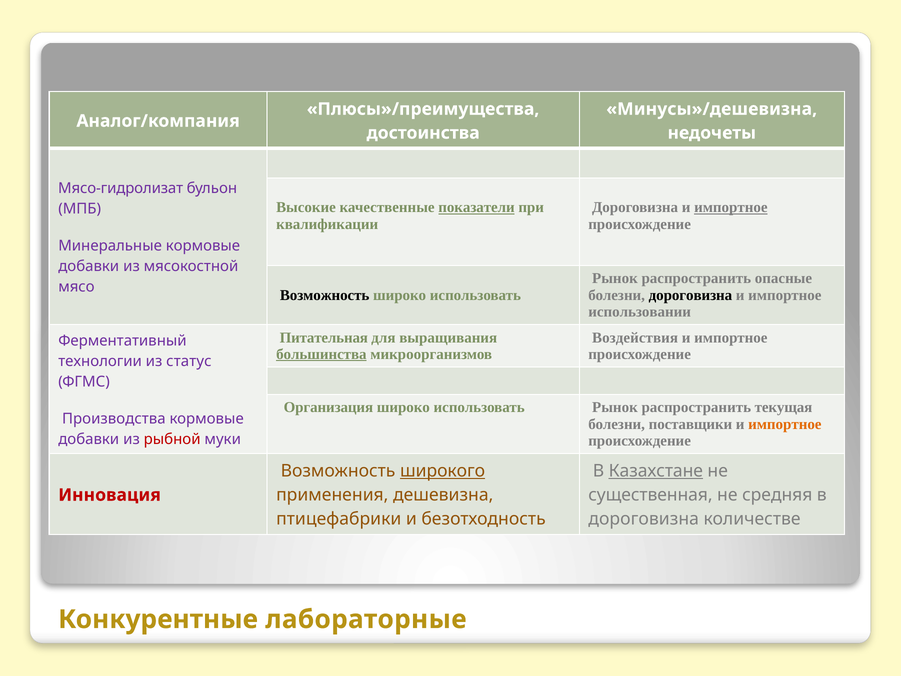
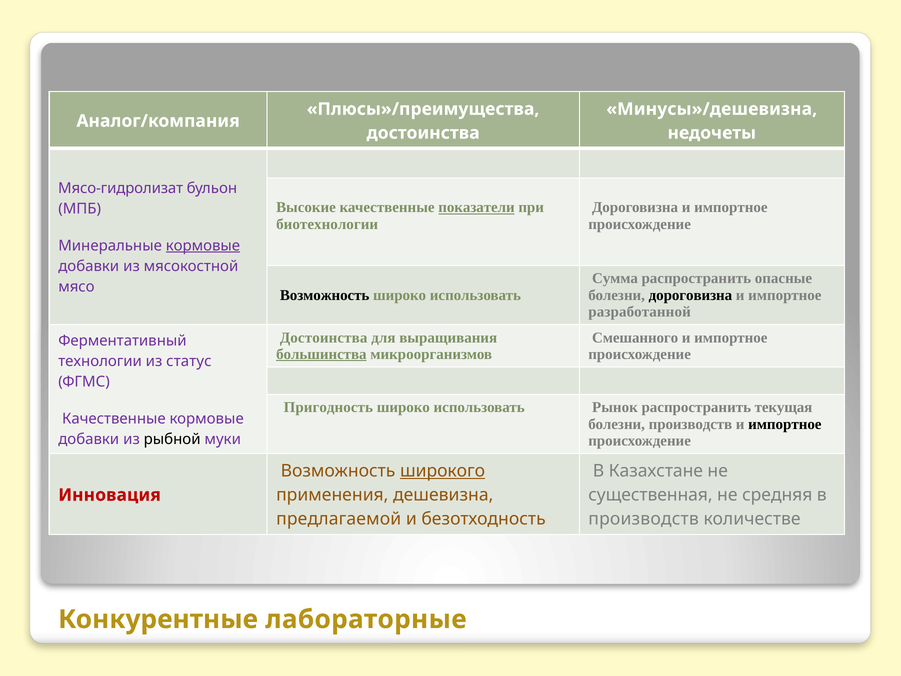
импортное at (731, 207) underline: present -> none
квалификации: квалификации -> биотехнологии
кормовые at (203, 246) underline: none -> present
Рынок at (615, 278): Рынок -> Сумма
использовании: использовании -> разработанной
Питательная at (324, 337): Питательная -> Достоинства
Воздействия: Воздействия -> Смешанного
Организация: Организация -> Пригодность
Производства at (114, 419): Производства -> Качественные
болезни поставщики: поставщики -> производств
импортное at (785, 424) colour: orange -> black
рыбной colour: red -> black
Казахстане underline: present -> none
птицефабрики: птицефабрики -> предлагаемой
дороговизна at (644, 519): дороговизна -> производств
